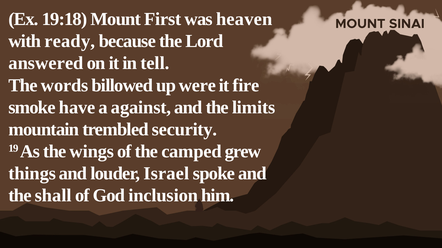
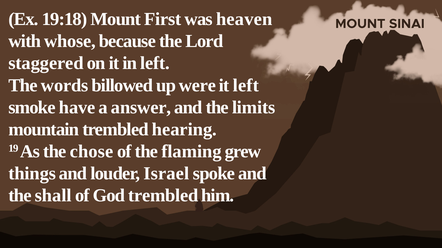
ready: ready -> whose
answered: answered -> staggered
in tell: tell -> left
it fire: fire -> left
against: against -> answer
security: security -> hearing
wings: wings -> chose
camped: camped -> flaming
God inclusion: inclusion -> trembled
